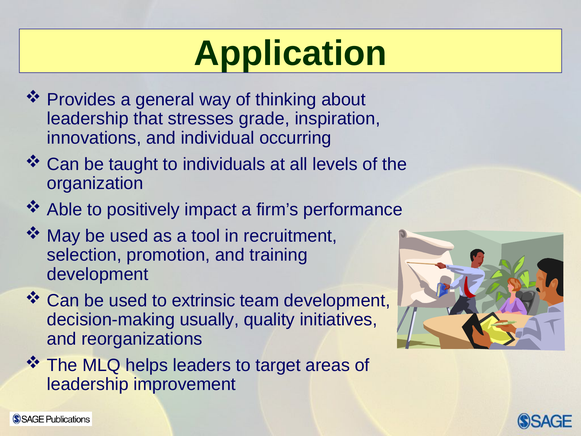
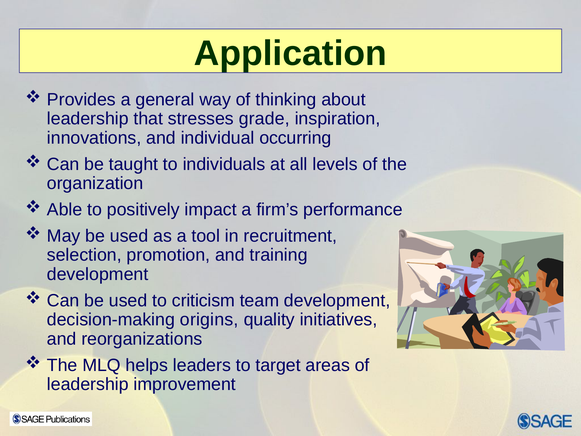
extrinsic: extrinsic -> criticism
usually: usually -> origins
